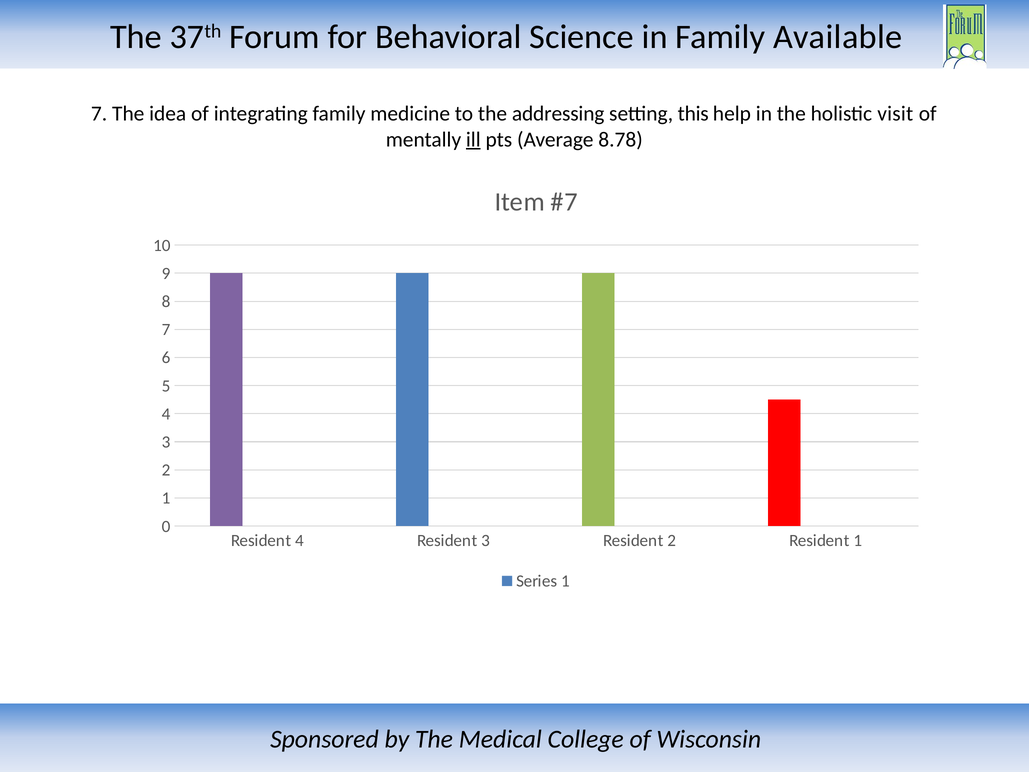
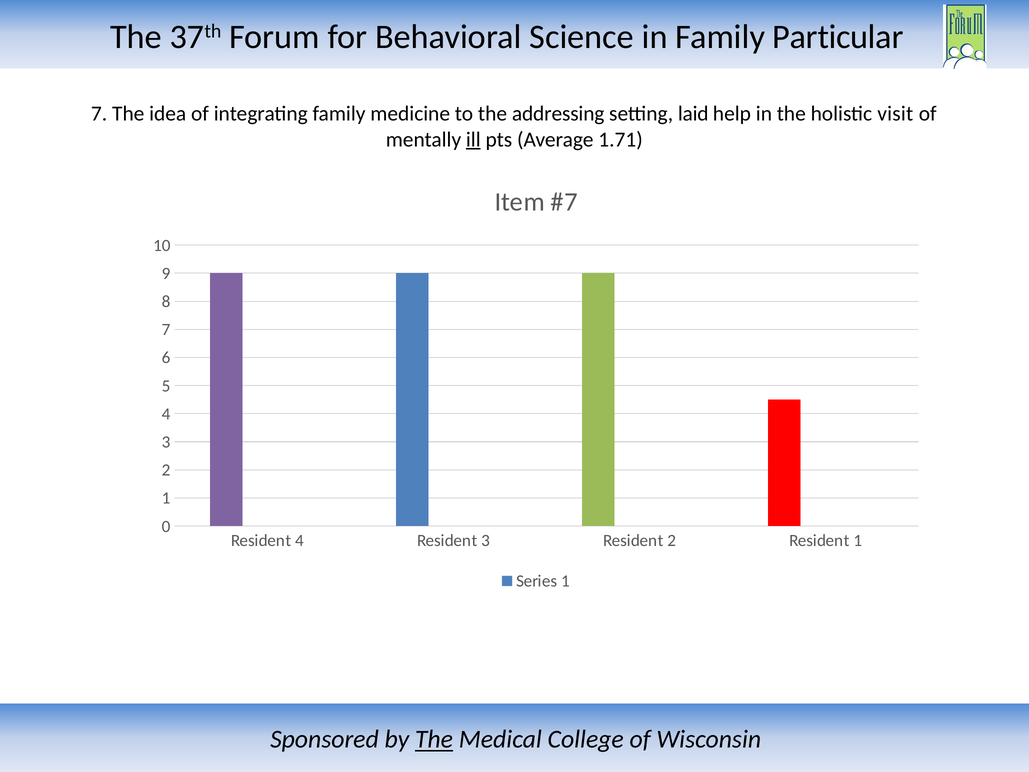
Available: Available -> Particular
this: this -> laid
8.78: 8.78 -> 1.71
The at (434, 739) underline: none -> present
